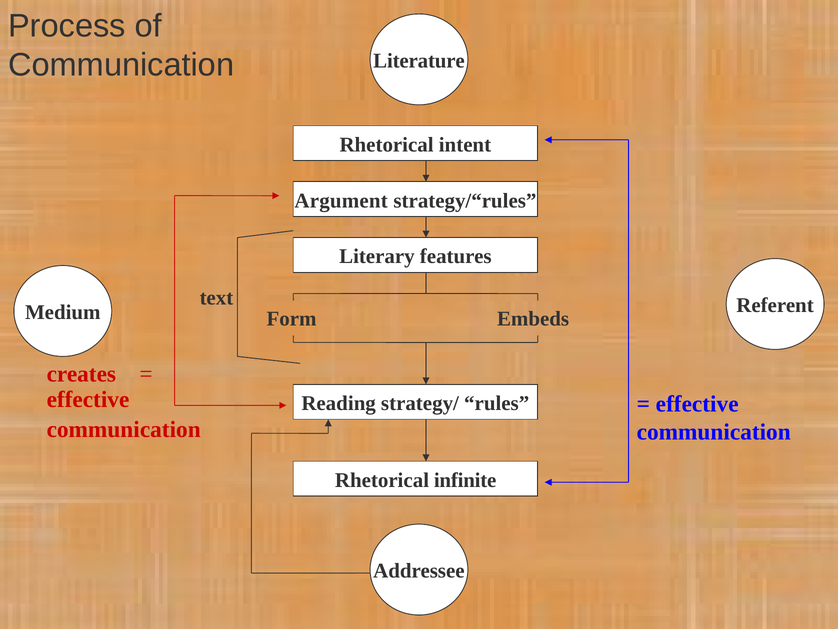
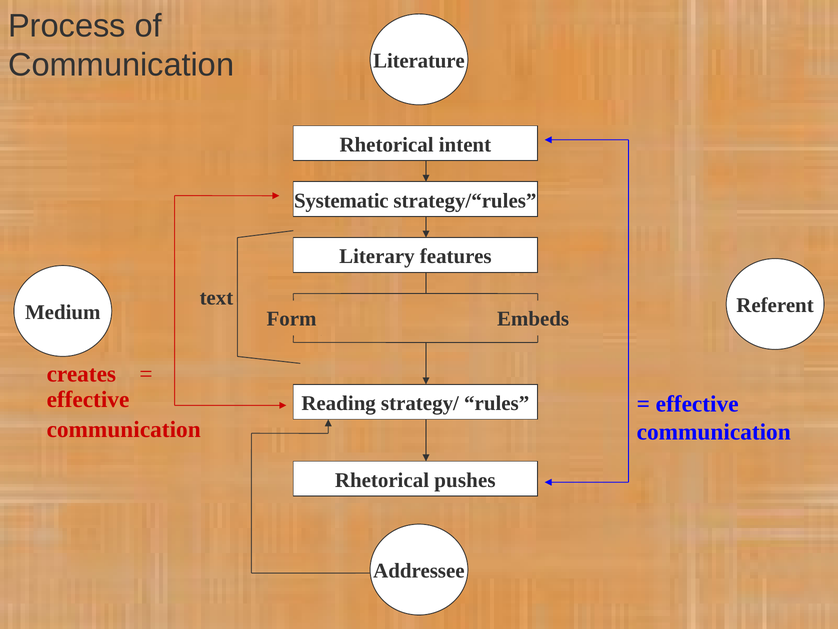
Argument: Argument -> Systematic
infinite: infinite -> pushes
